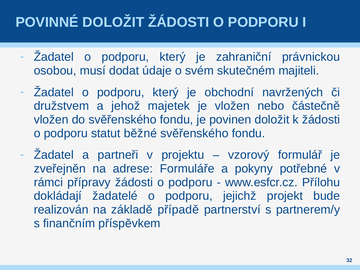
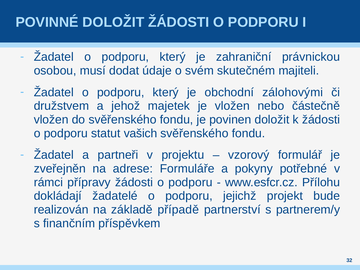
navržených: navržených -> zálohovými
běžné: běžné -> vašich
